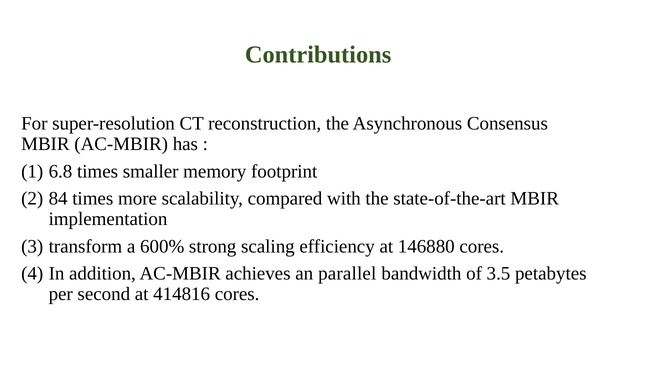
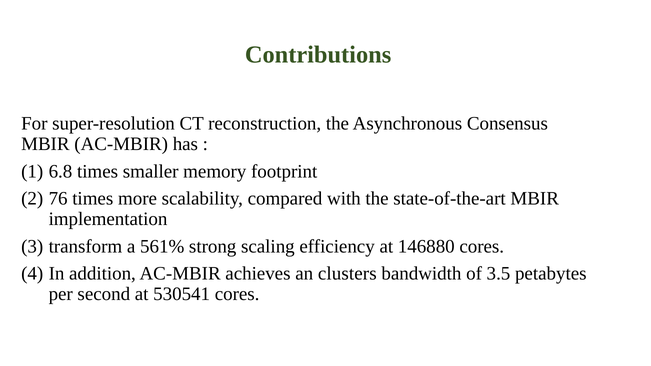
84: 84 -> 76
600%: 600% -> 561%
parallel: parallel -> clusters
414816: 414816 -> 530541
